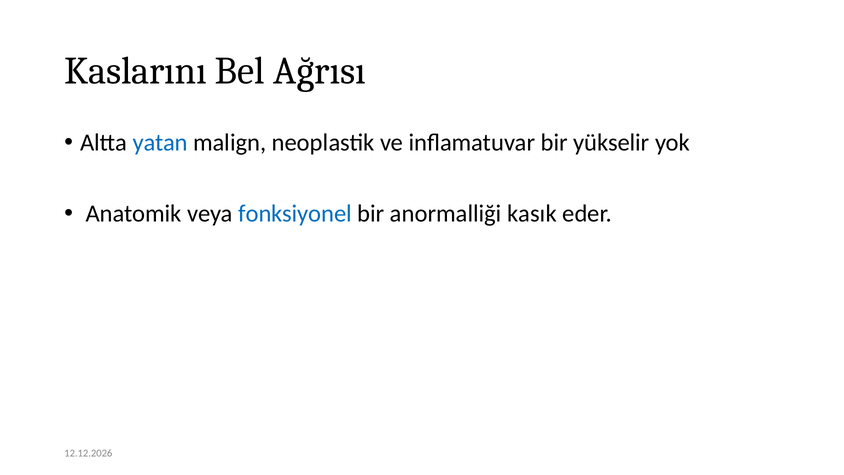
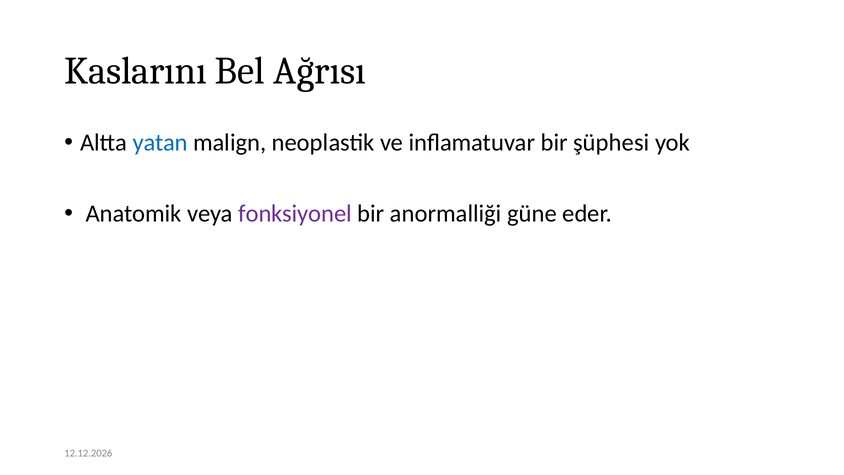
yükselir: yükselir -> şüphesi
fonksiyonel colour: blue -> purple
kasık: kasık -> güne
